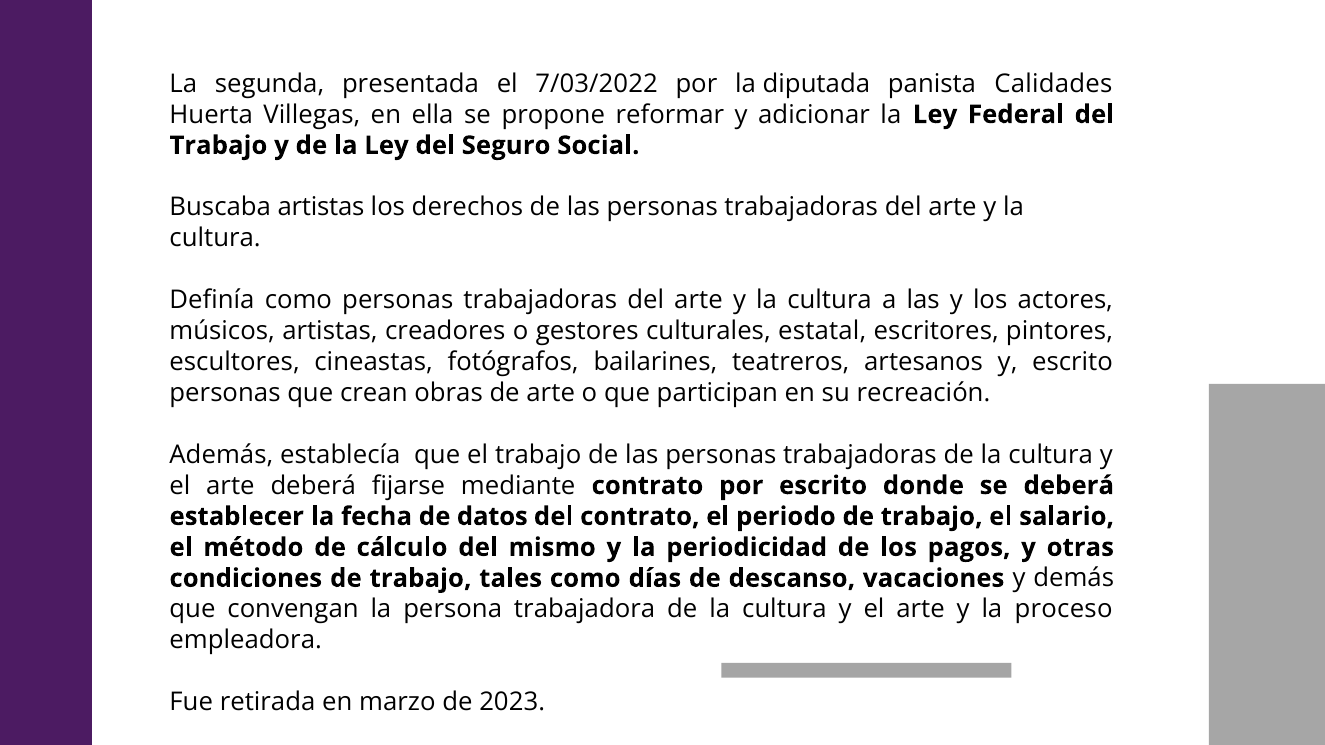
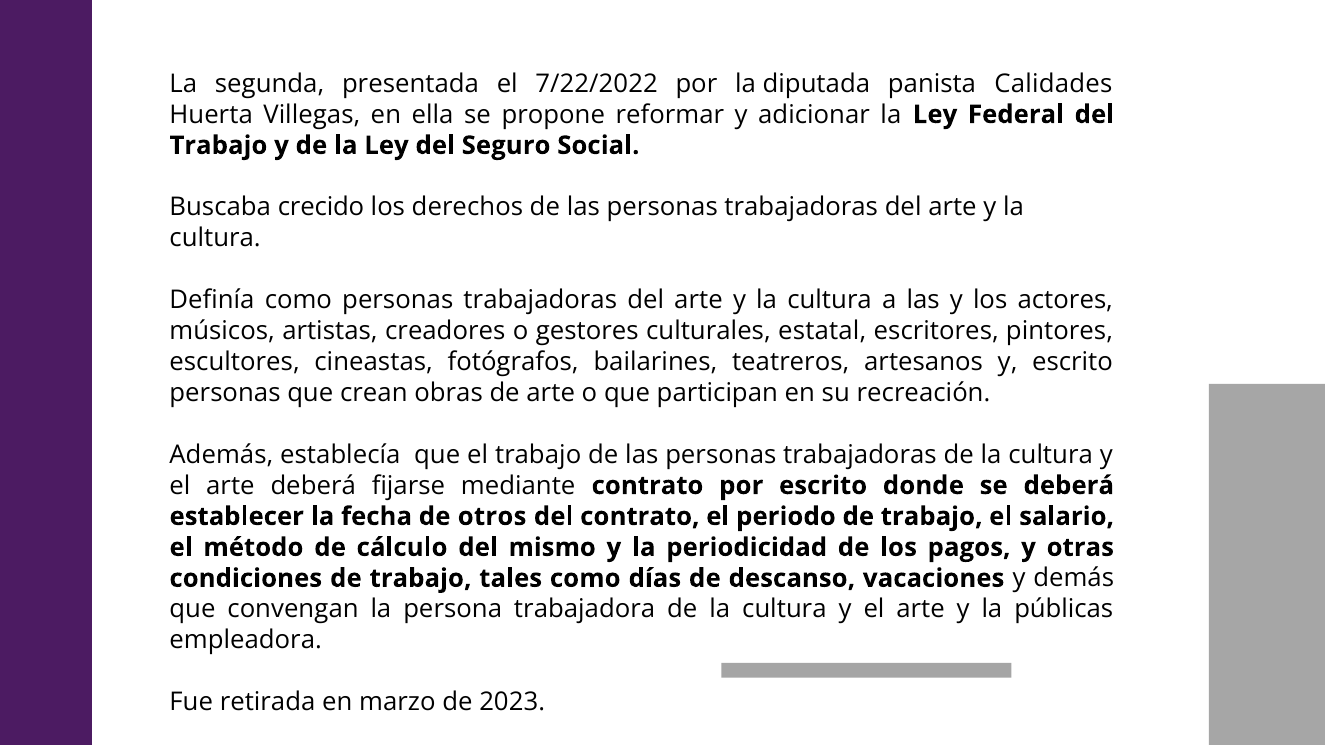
7/03/2022: 7/03/2022 -> 7/22/2022
Buscaba artistas: artistas -> crecido
datos: datos -> otros
proceso: proceso -> públicas
